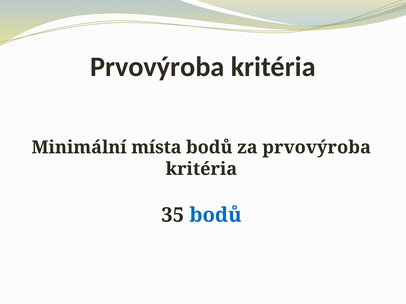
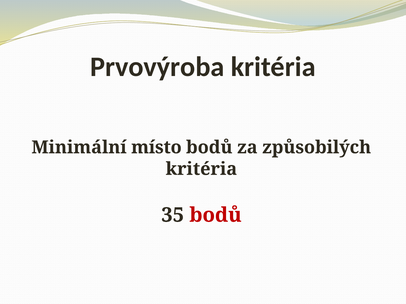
místa: místa -> místo
za prvovýroba: prvovýroba -> způsobilých
bodů at (215, 215) colour: blue -> red
